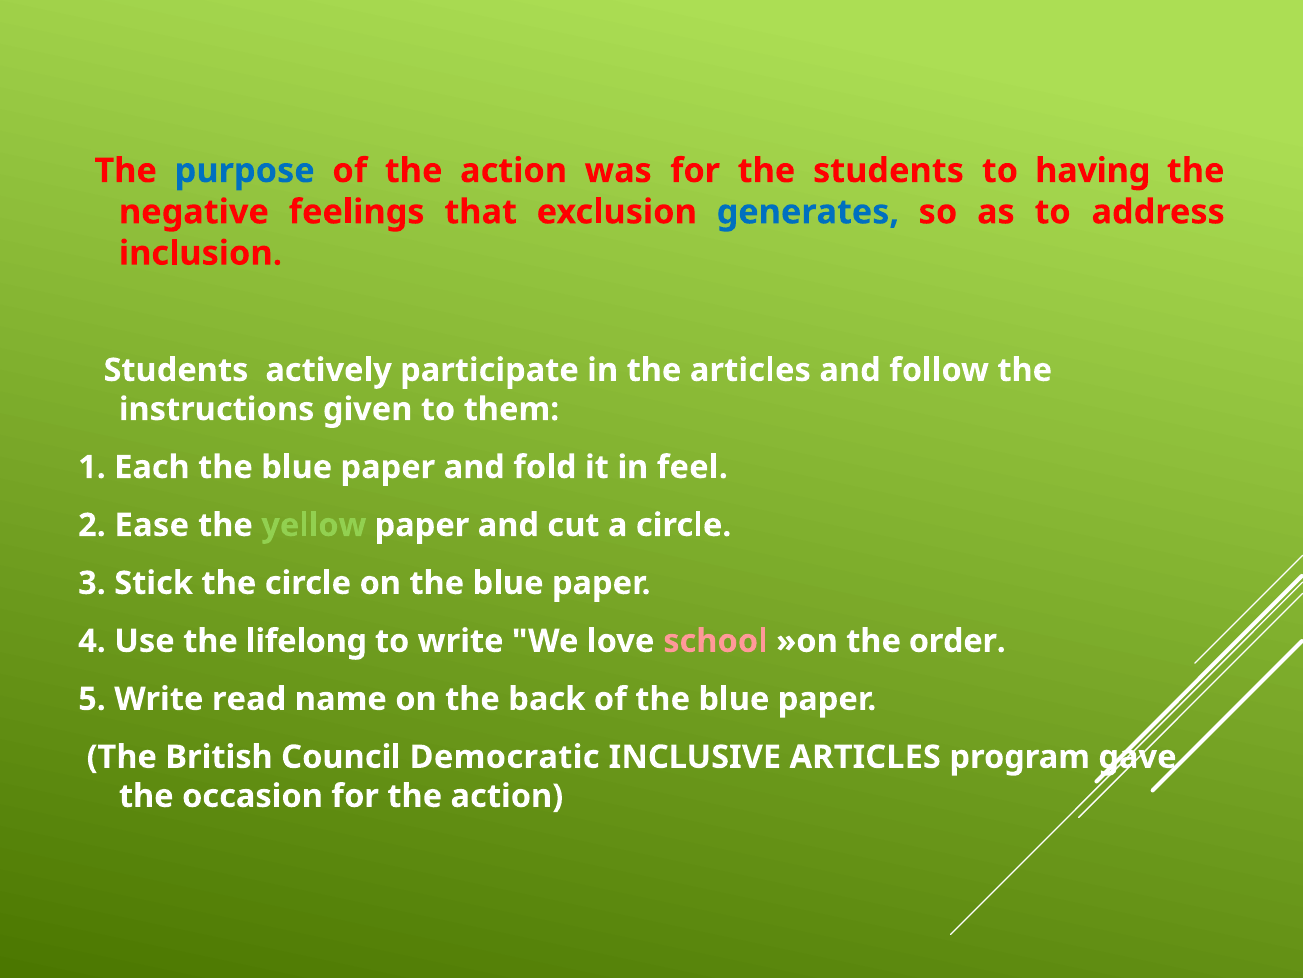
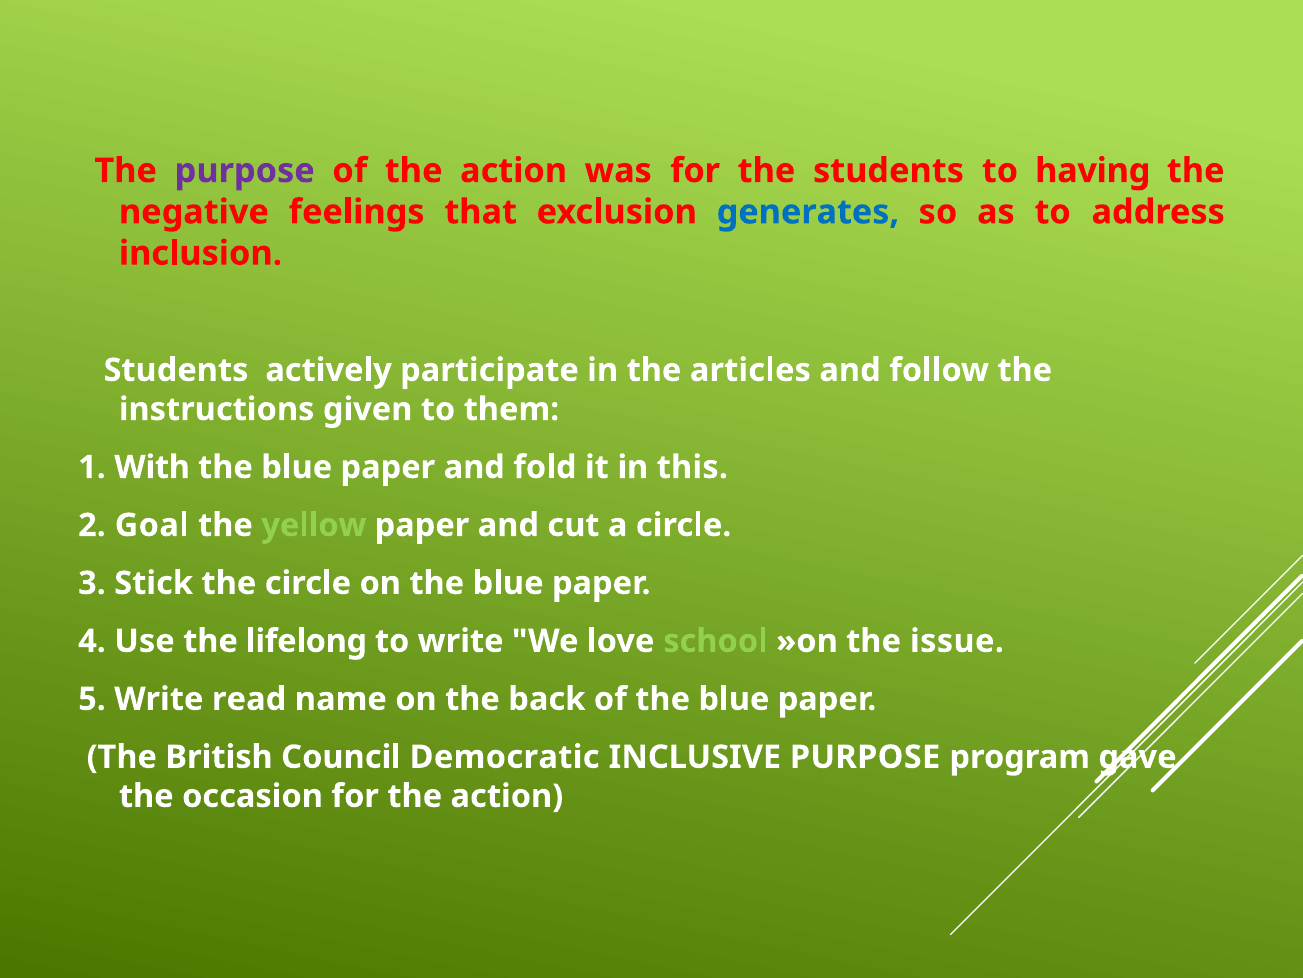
purpose at (245, 171) colour: blue -> purple
Each: Each -> With
feel: feel -> this
Ease: Ease -> Goal
school colour: pink -> light green
order: order -> issue
INCLUSIVE ARTICLES: ARTICLES -> PURPOSE
